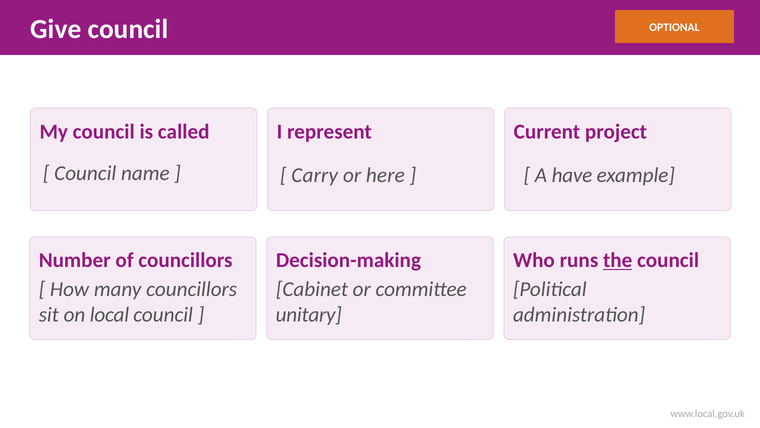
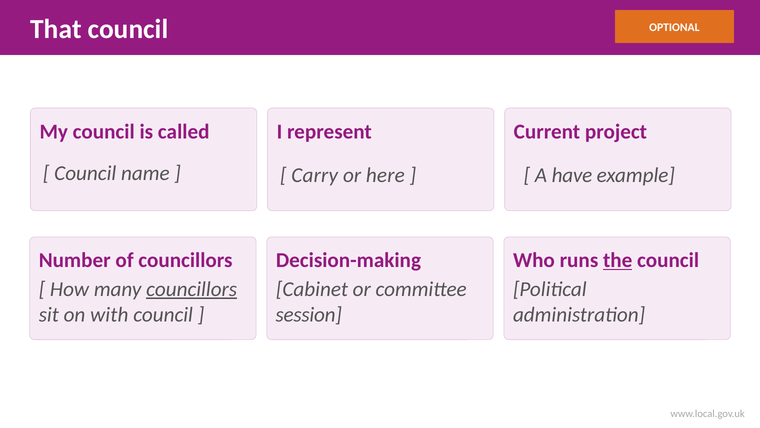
Give: Give -> That
councillors at (192, 289) underline: none -> present
local: local -> with
unitary: unitary -> session
